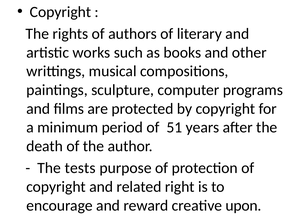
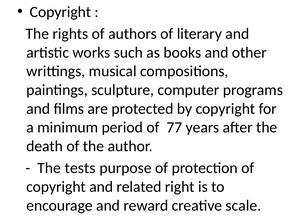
51: 51 -> 77
upon: upon -> scale
